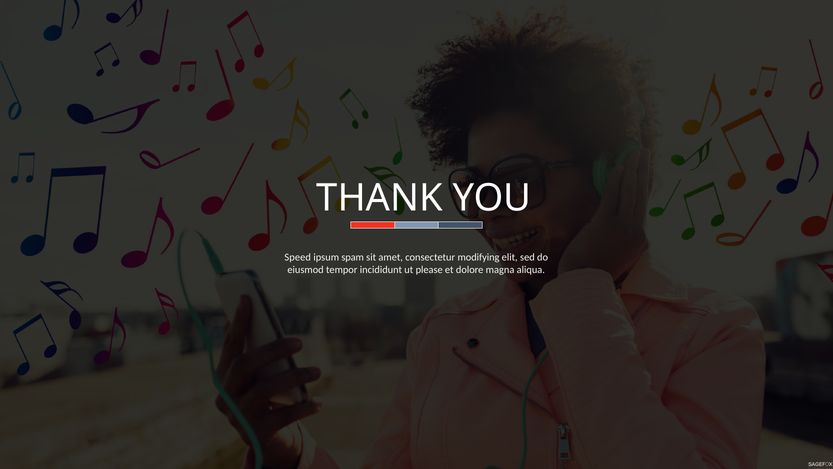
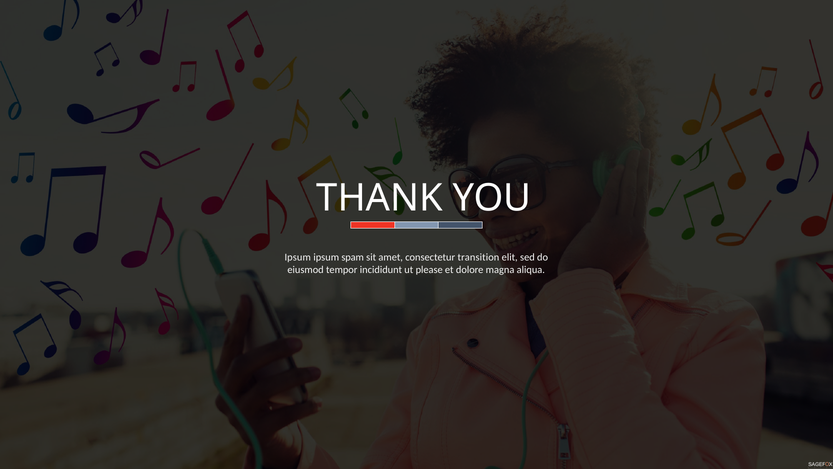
Speed at (298, 257): Speed -> Ipsum
modifying: modifying -> transition
